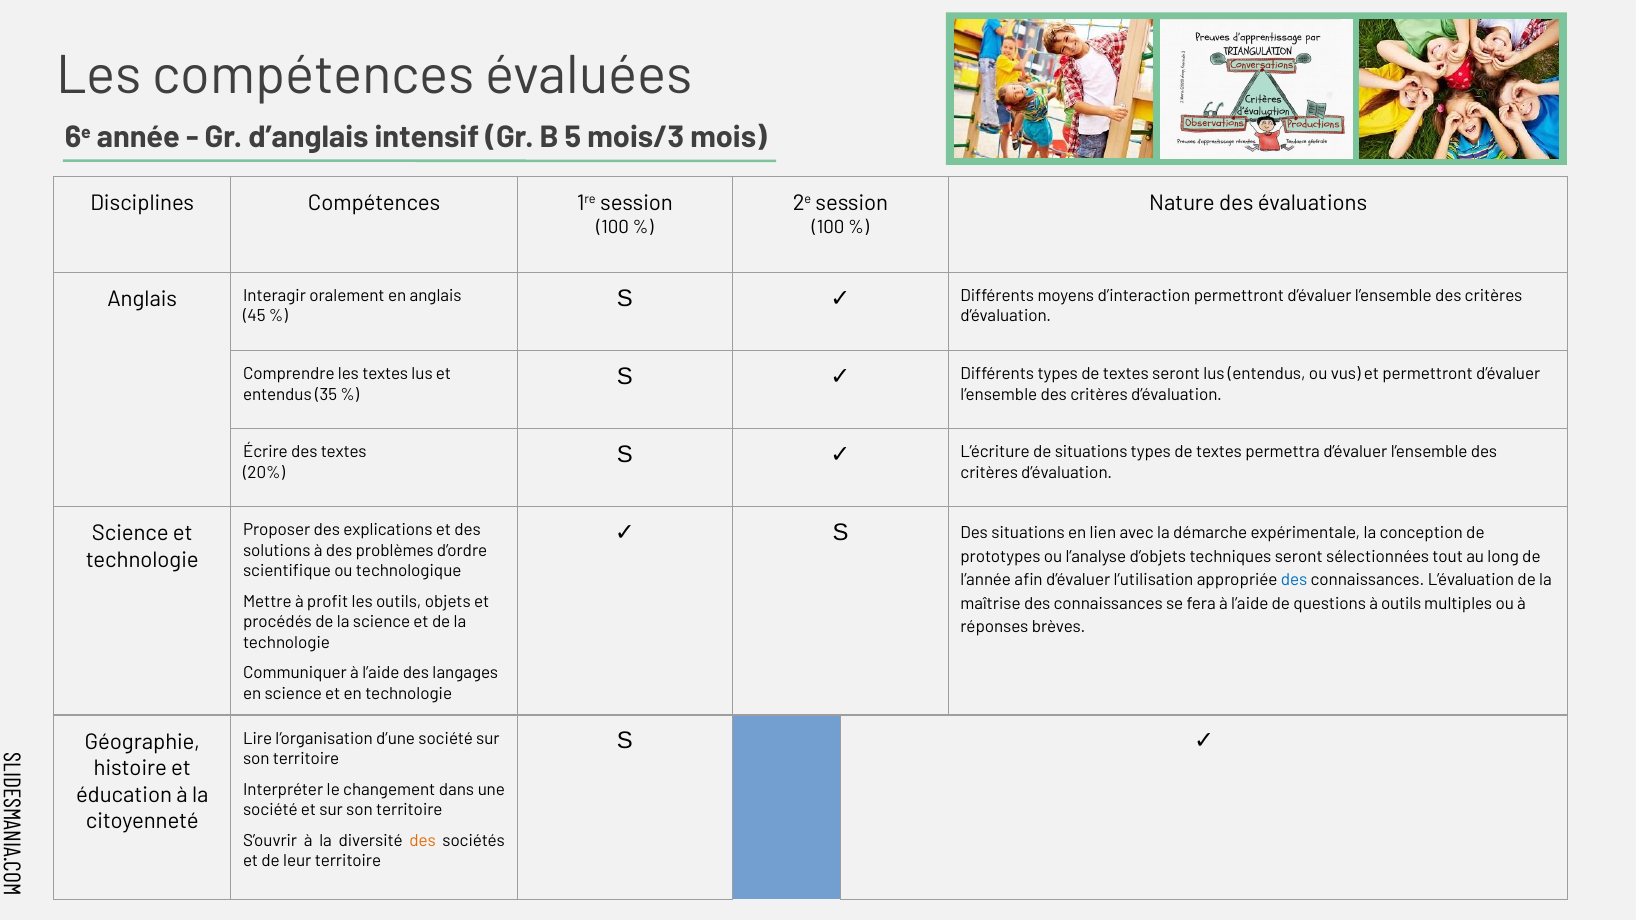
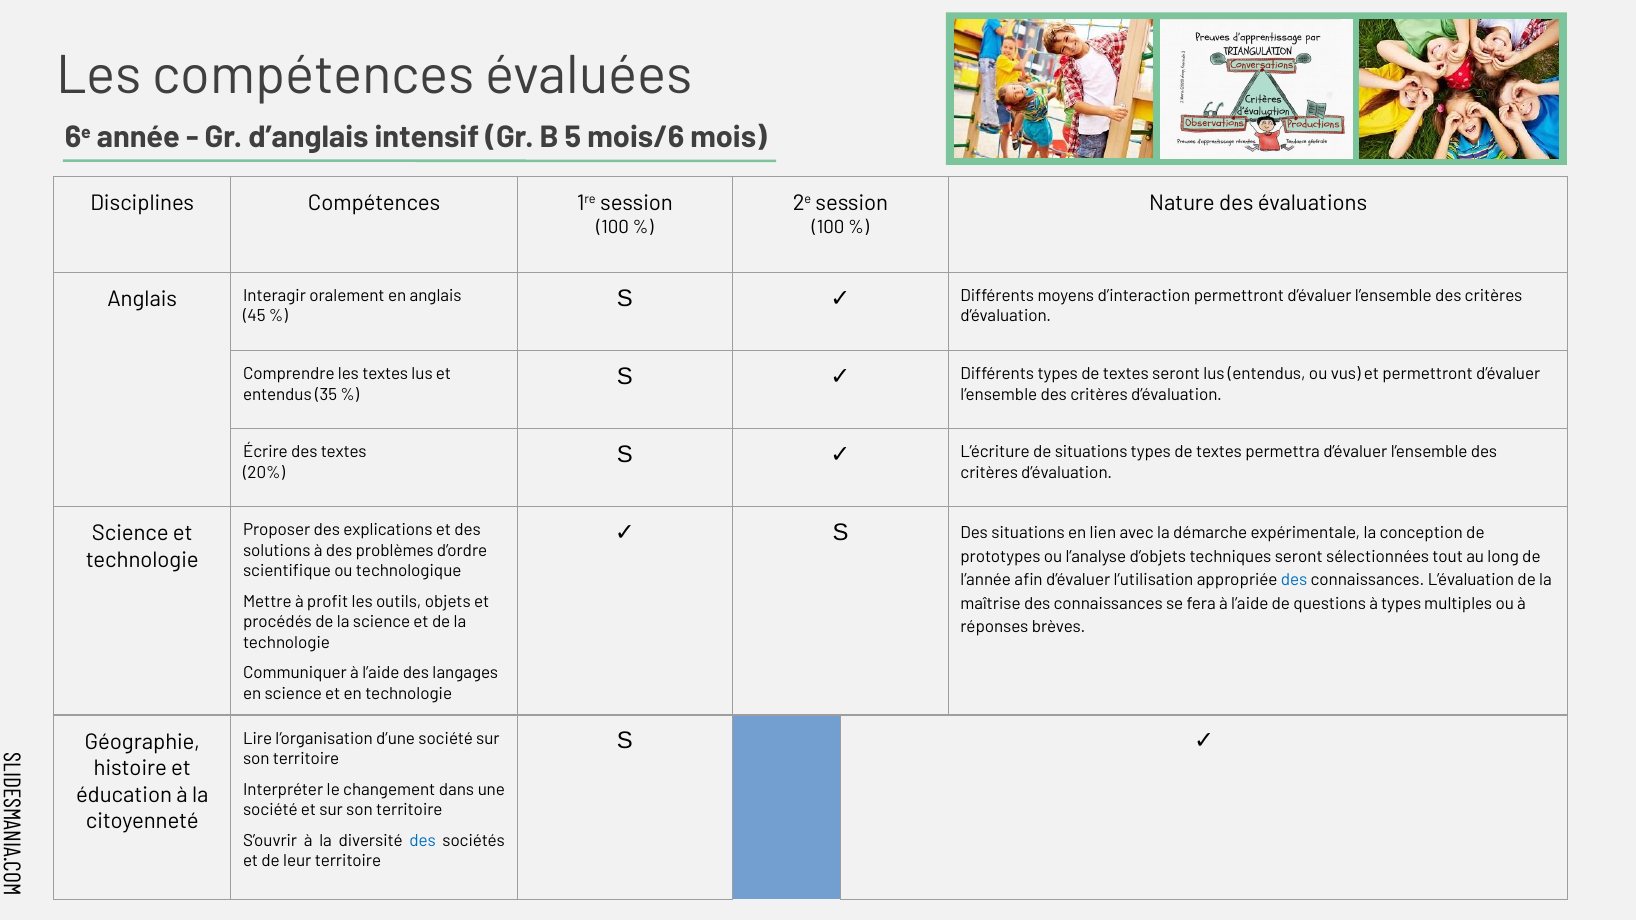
mois/3: mois/3 -> mois/6
à outils: outils -> types
des at (423, 841) colour: orange -> blue
